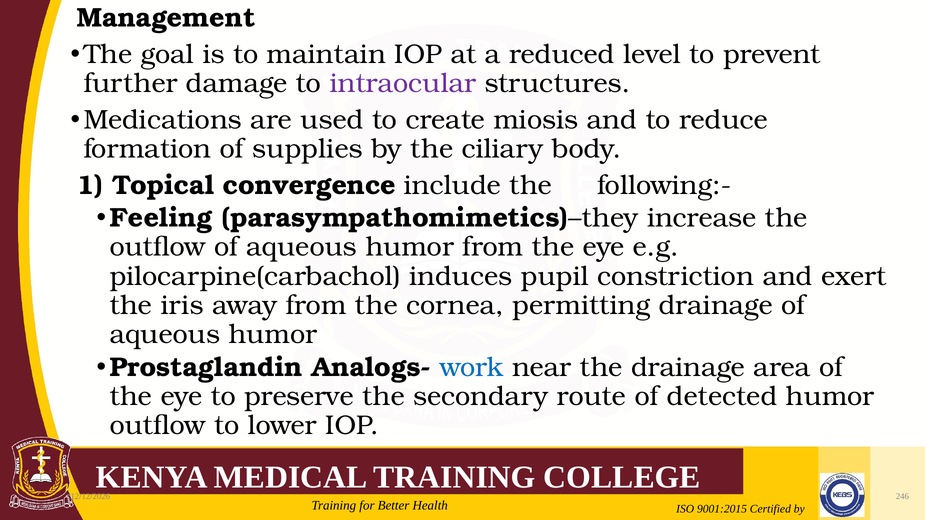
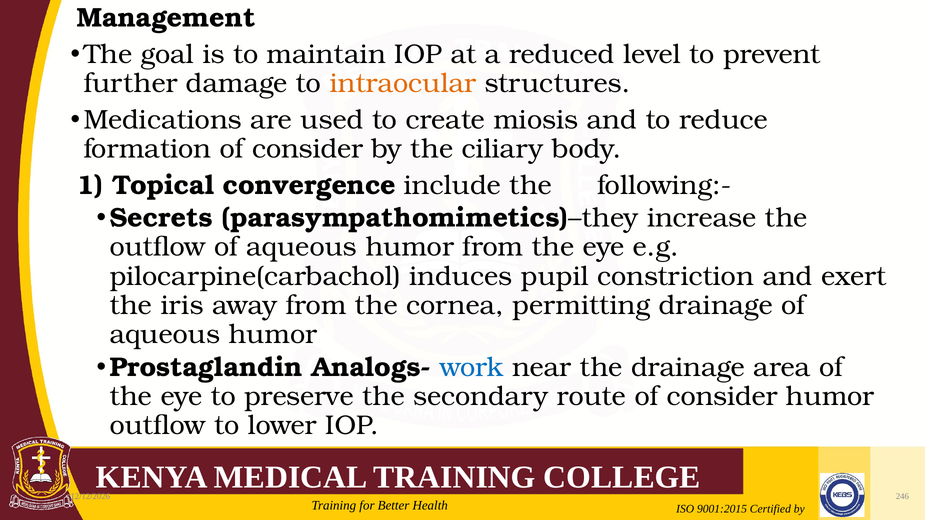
intraocular colour: purple -> orange
formation of supplies: supplies -> consider
Feeling: Feeling -> Secrets
route of detected: detected -> consider
